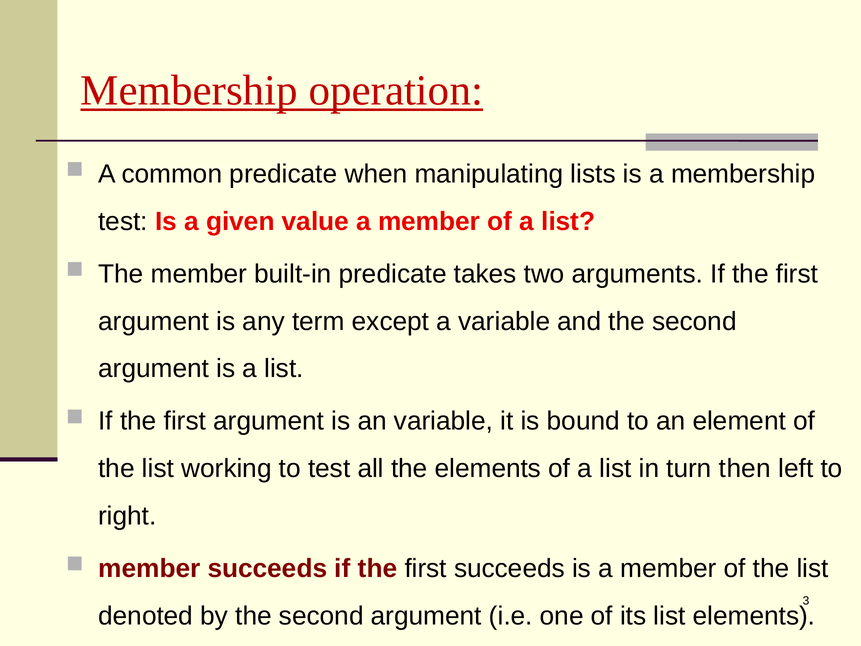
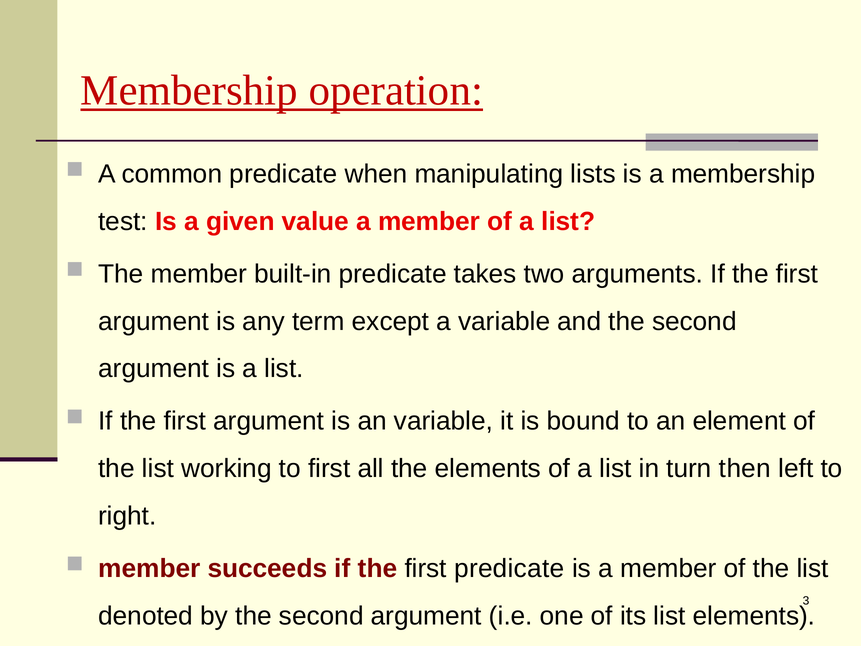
to test: test -> first
first succeeds: succeeds -> predicate
